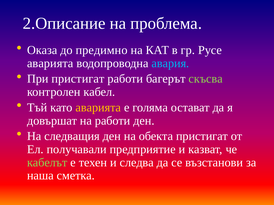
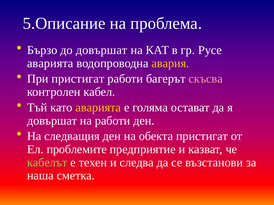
2.Описание: 2.Описание -> 5.Описание
Оказа: Оказа -> Бързо
до предимно: предимно -> довършат
авария colour: light blue -> yellow
скъсва colour: light green -> pink
получавали: получавали -> проблемите
